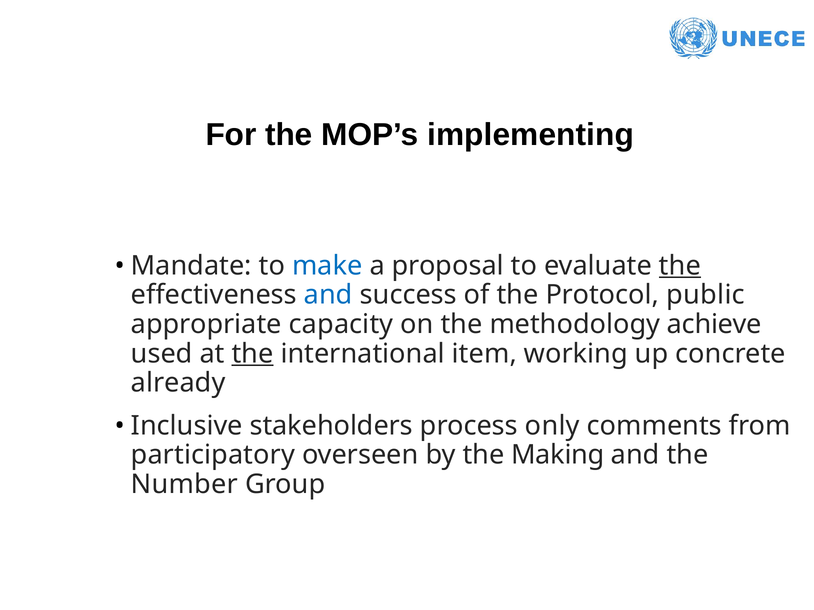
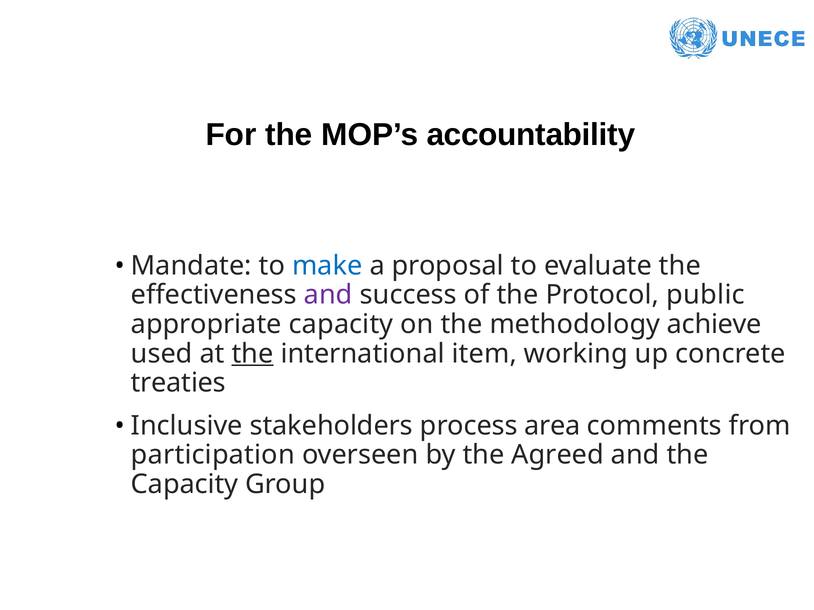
implementing: implementing -> accountability
the at (680, 266) underline: present -> none
and at (328, 295) colour: blue -> purple
already: already -> treaties
only: only -> area
participatory: participatory -> participation
Making: Making -> Agreed
Number at (184, 485): Number -> Capacity
